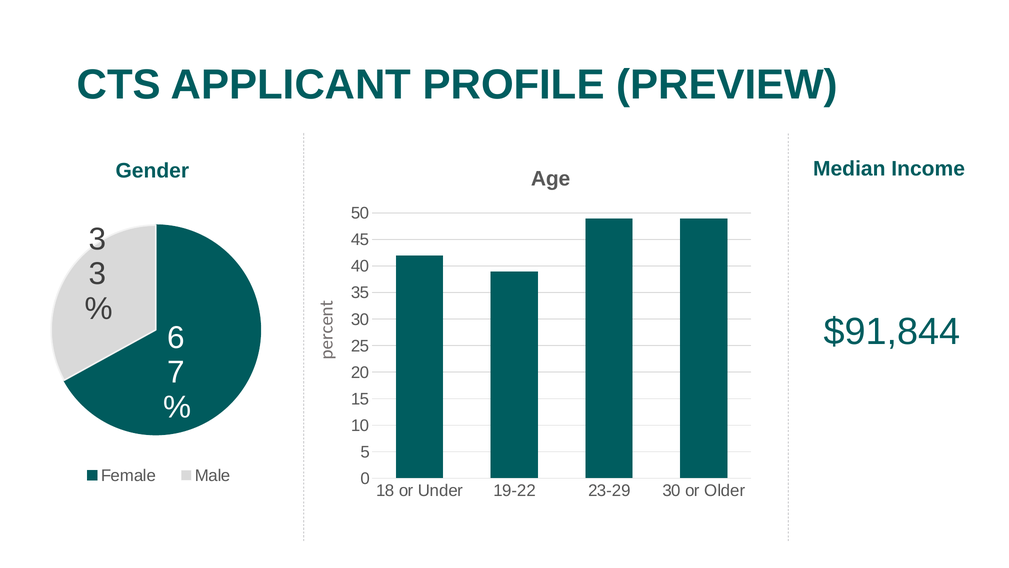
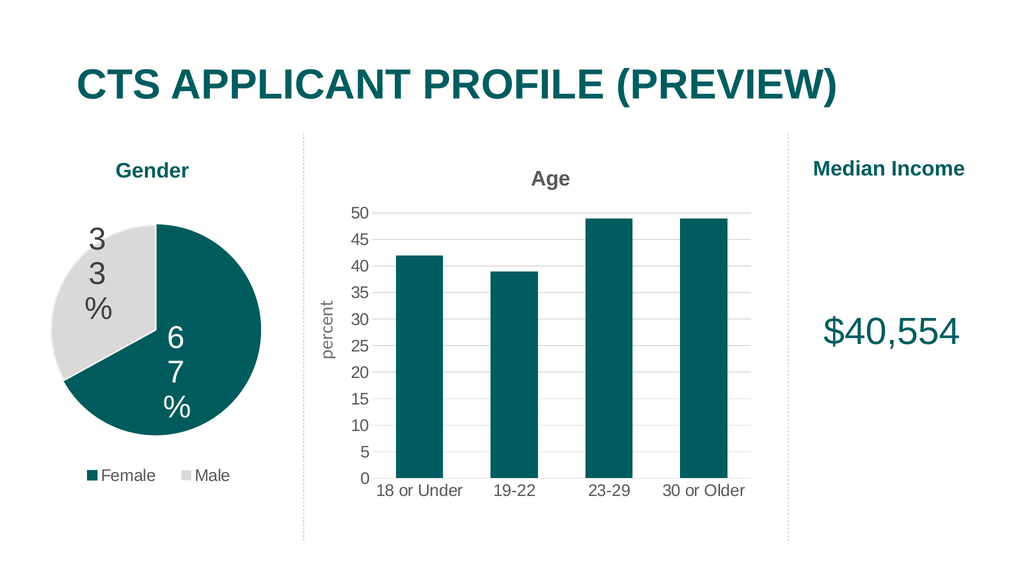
$91,844: $91,844 -> $40,554
